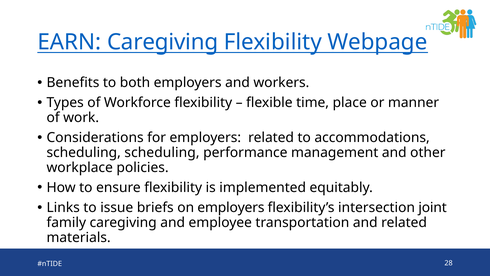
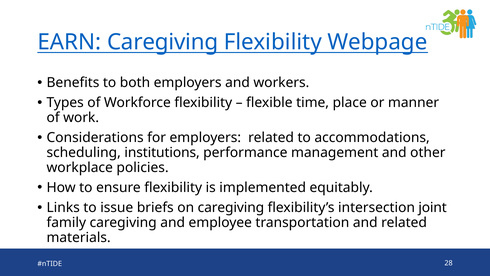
scheduling scheduling: scheduling -> institutions
on employers: employers -> caregiving
